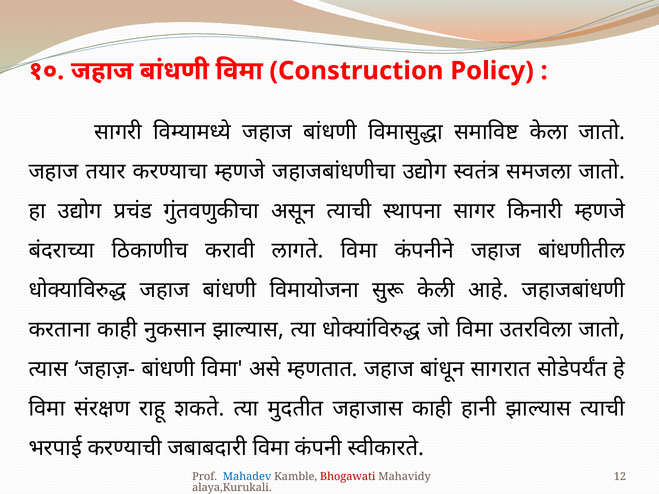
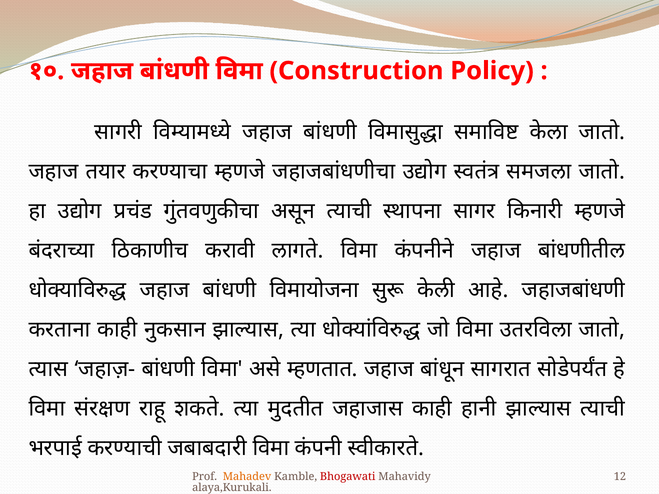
Mahadev colour: blue -> orange
